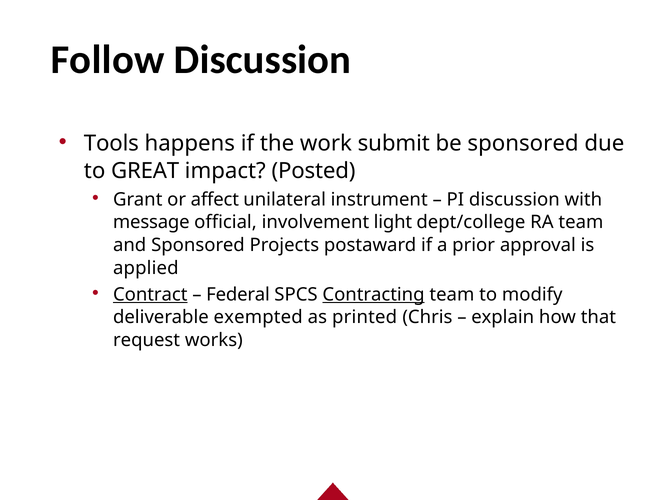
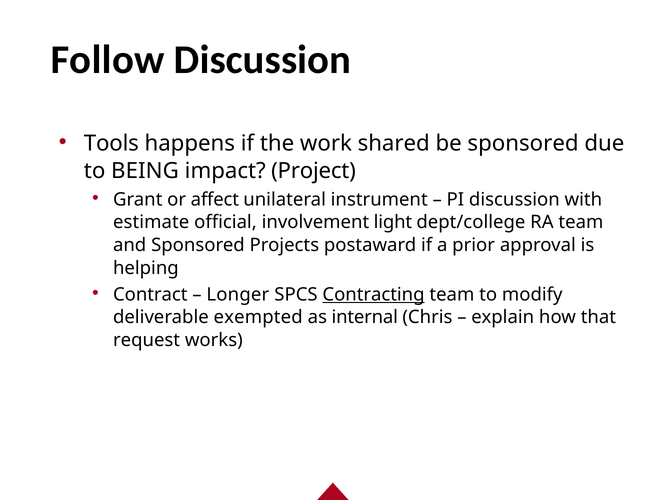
submit: submit -> shared
GREAT: GREAT -> BEING
Posted: Posted -> Project
message: message -> estimate
applied: applied -> helping
Contract underline: present -> none
Federal: Federal -> Longer
printed: printed -> internal
